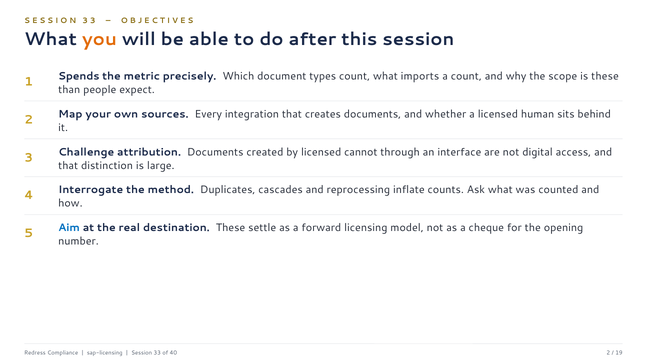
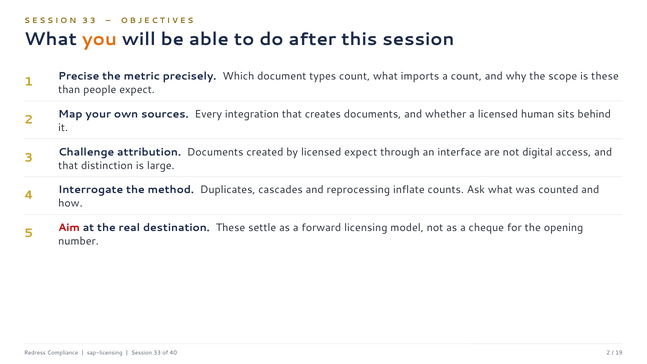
Spends: Spends -> Precise
licensed cannot: cannot -> expect
Aim colour: blue -> red
